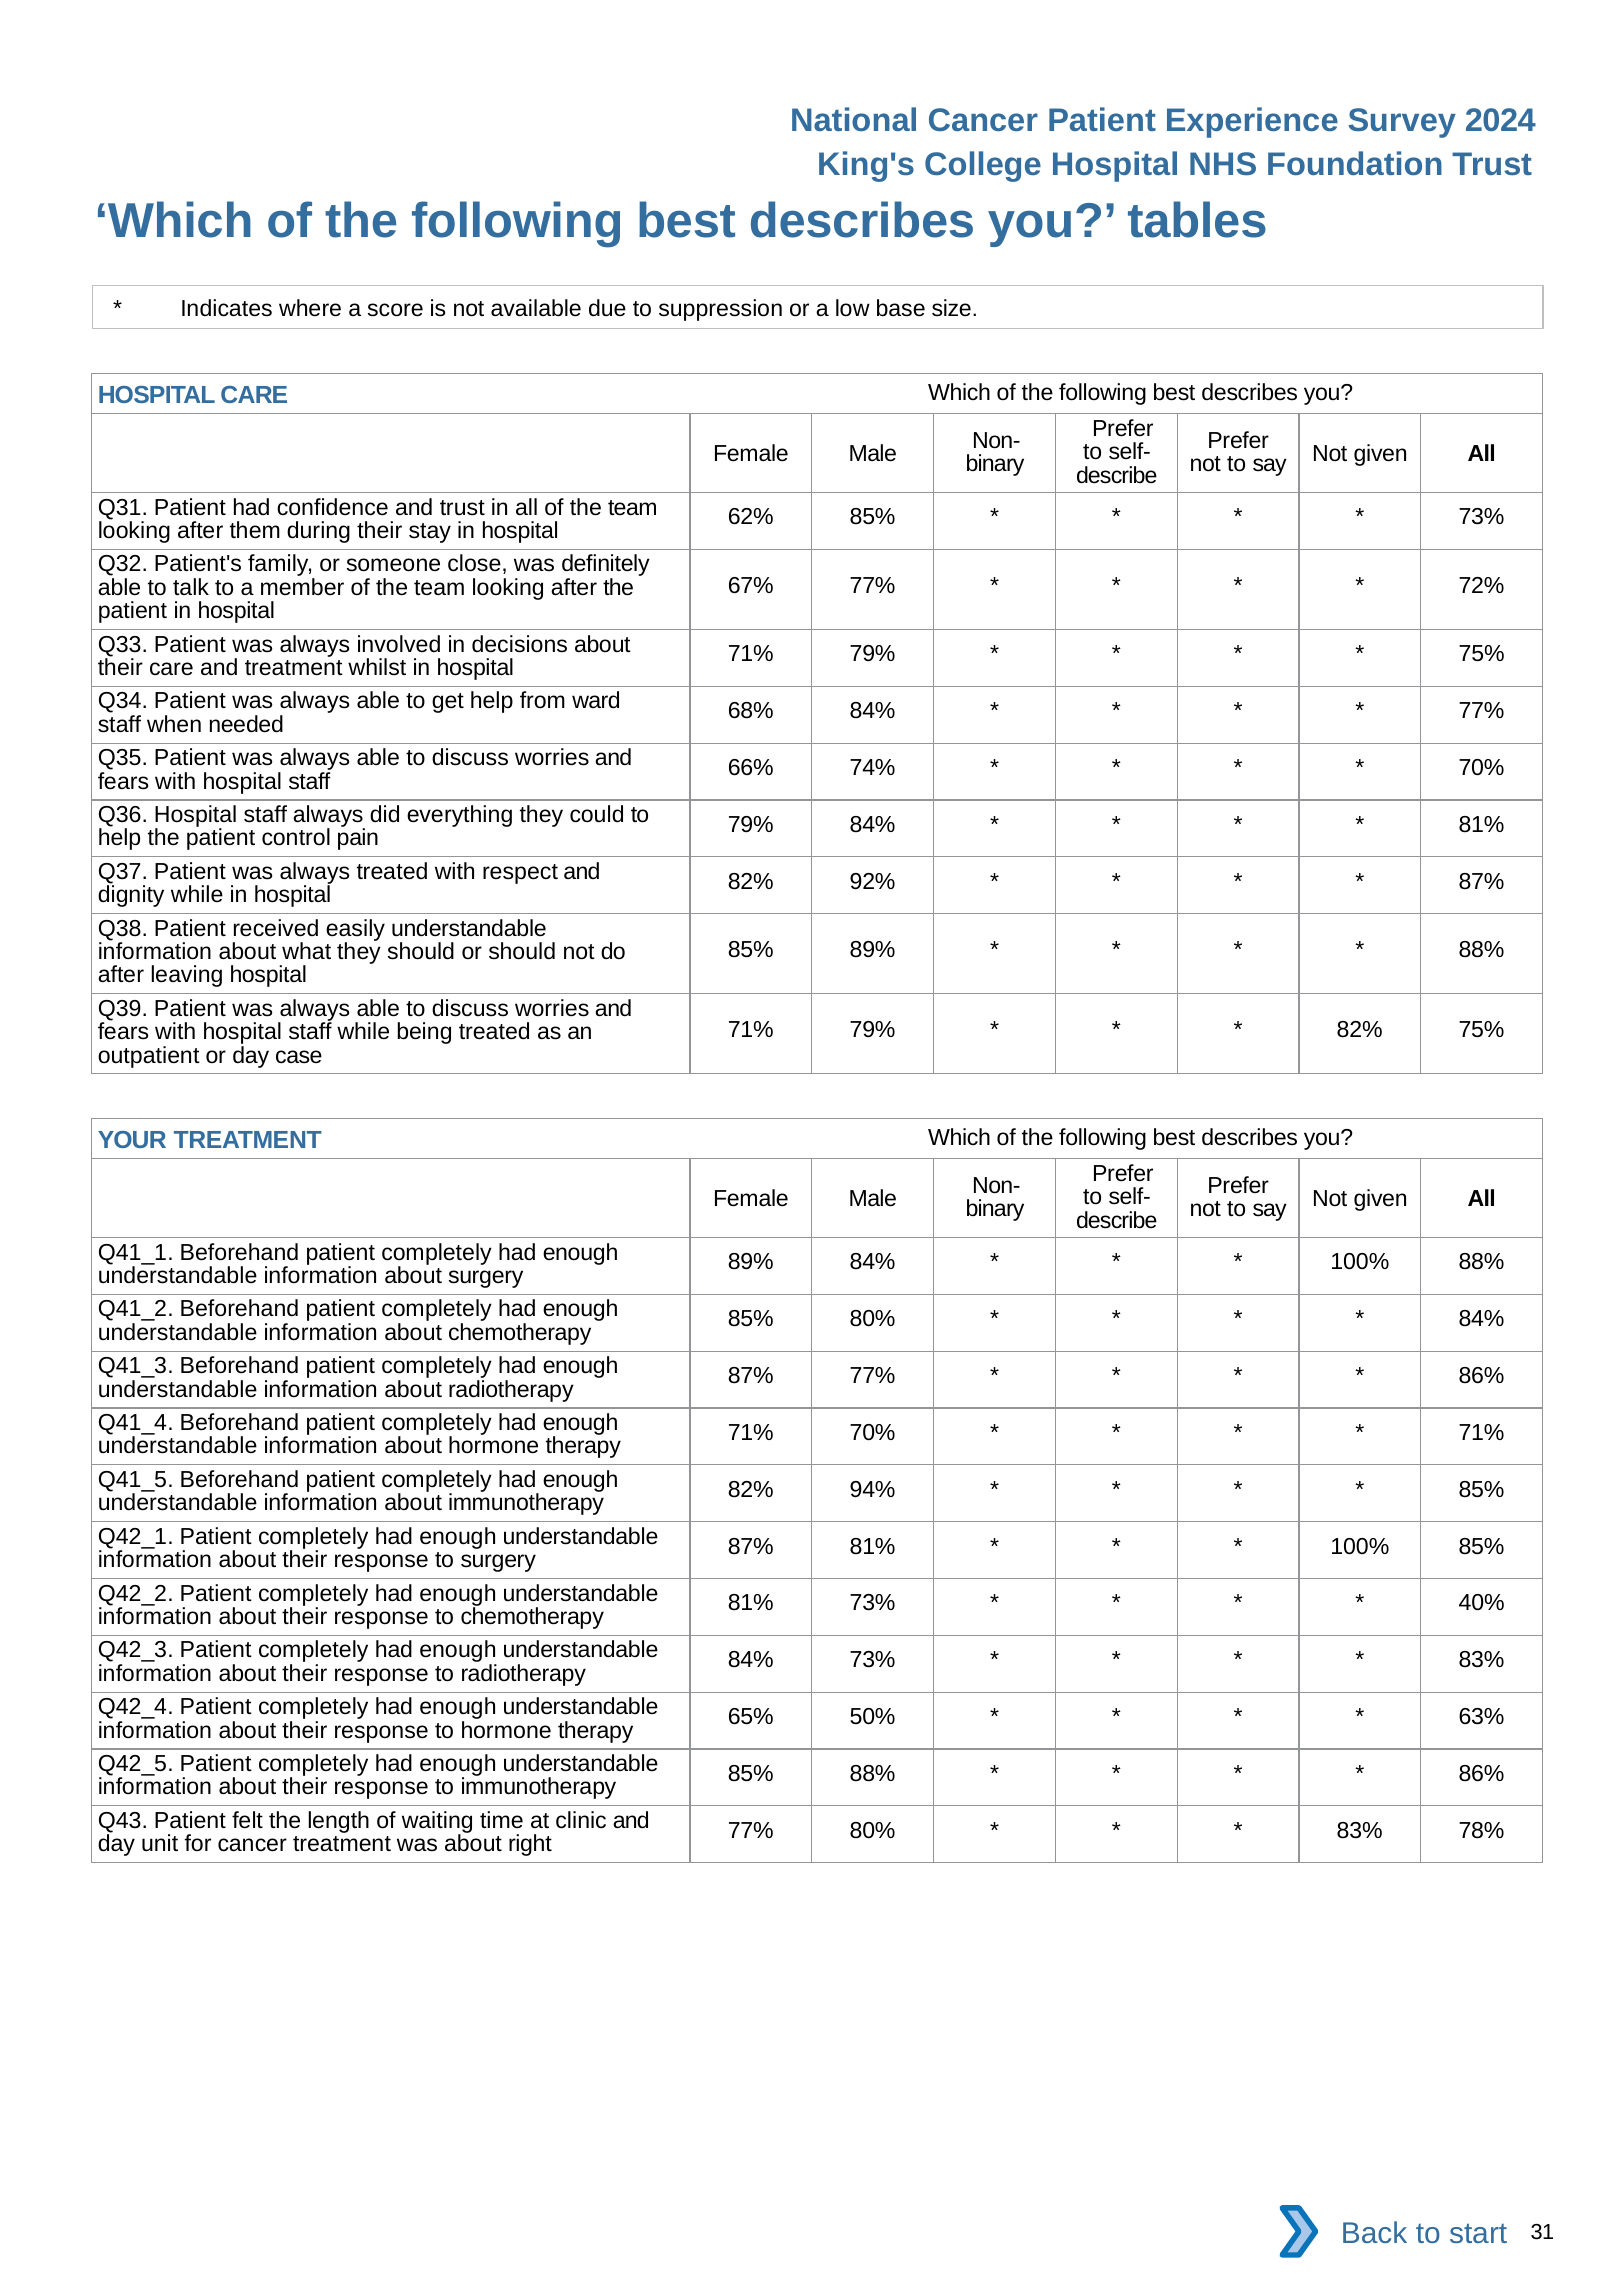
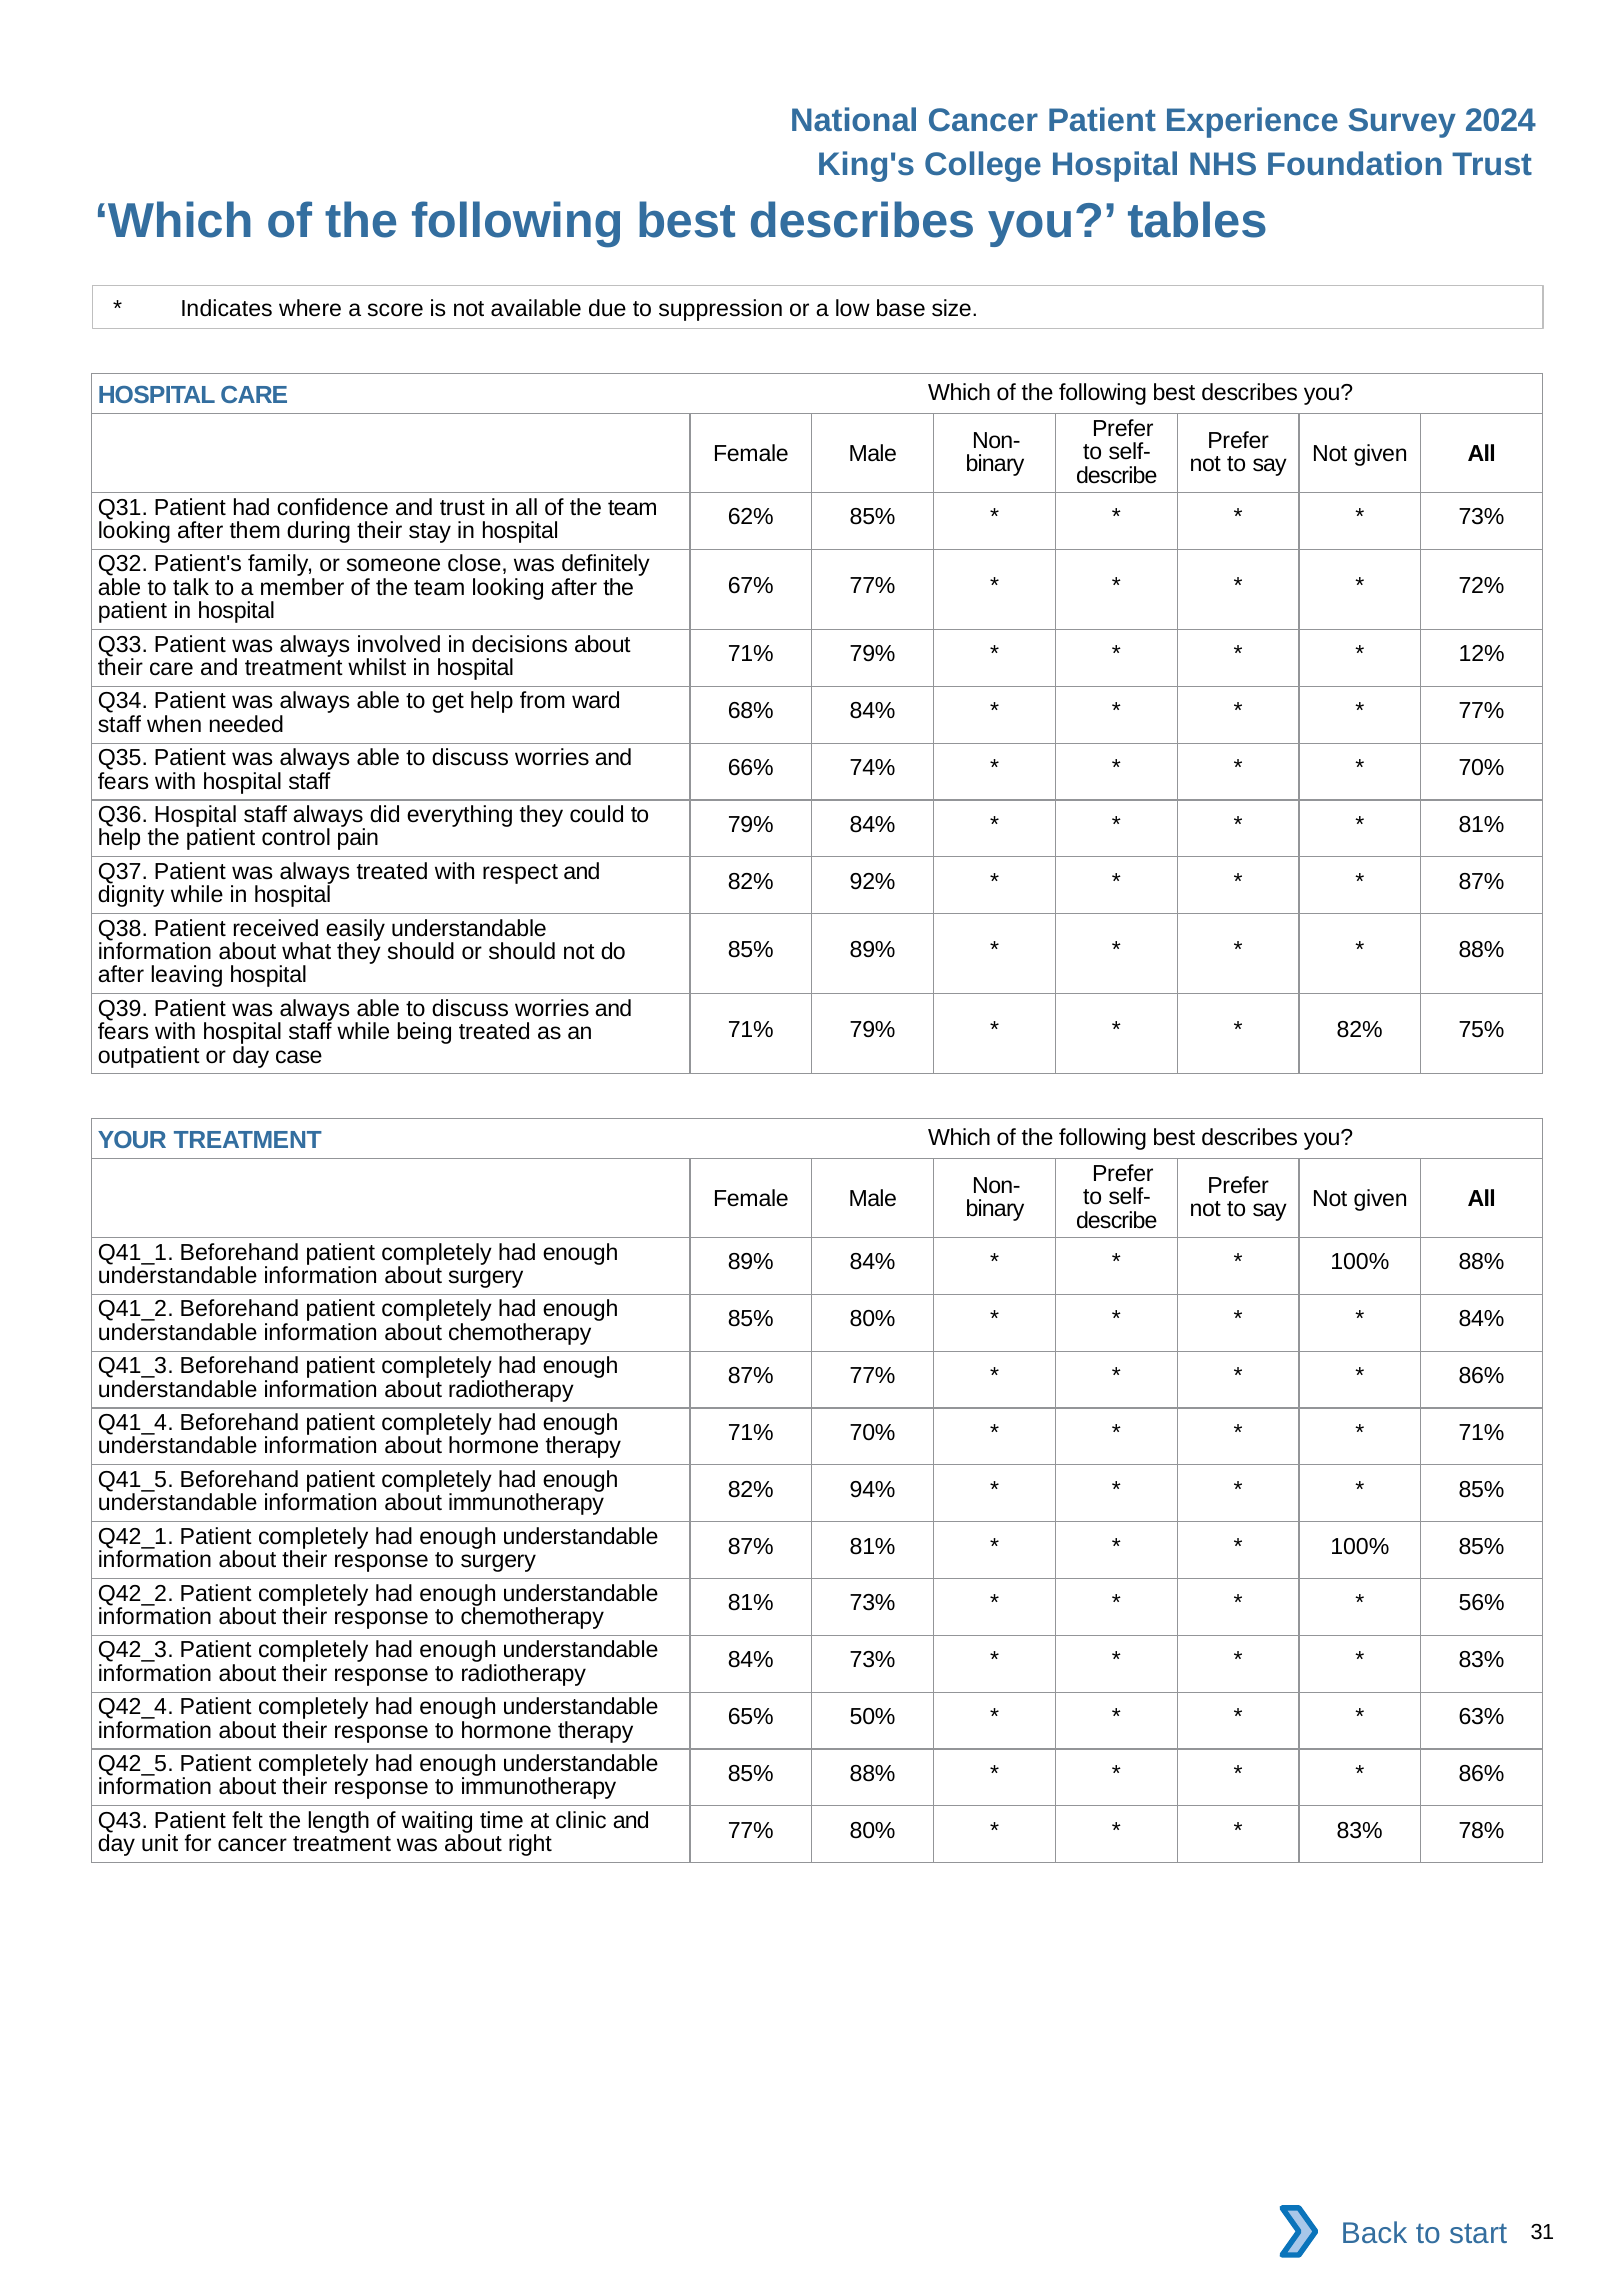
75% at (1482, 654): 75% -> 12%
40%: 40% -> 56%
